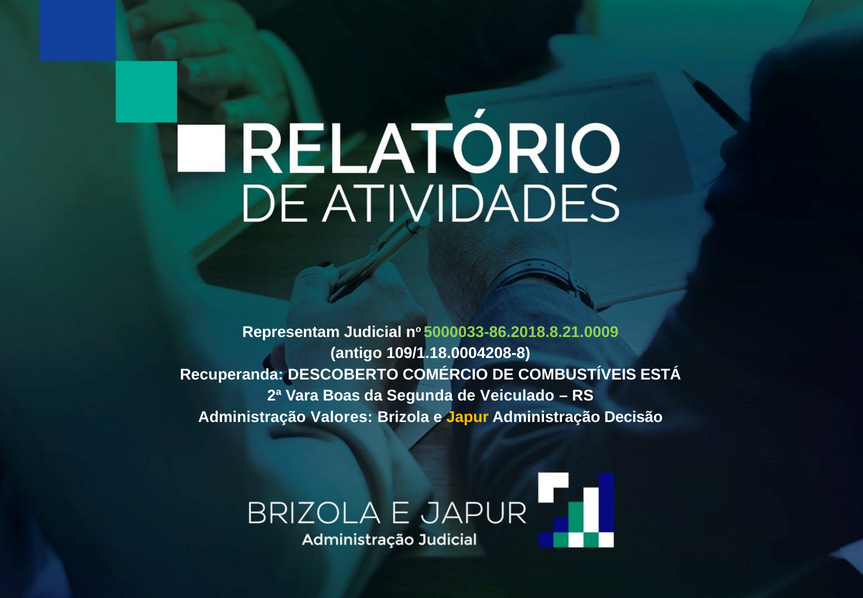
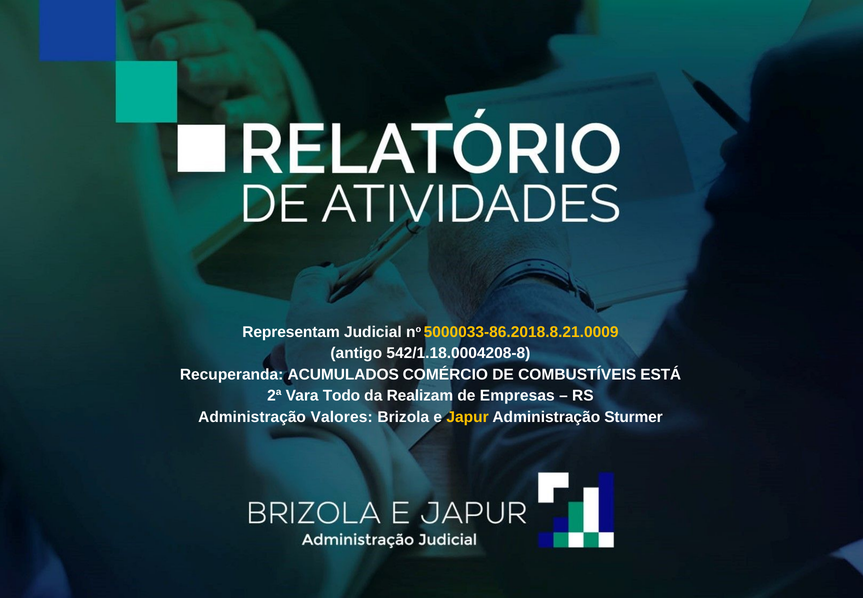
5000033-86.2018.8.21.0009 colour: light green -> yellow
109/1.18.0004208-8: 109/1.18.0004208-8 -> 542/1.18.0004208-8
DESCOBERTO: DESCOBERTO -> ACUMULADOS
Boas: Boas -> Todo
Segunda: Segunda -> Realizam
Veiculado: Veiculado -> Empresas
Decisão: Decisão -> Sturmer
